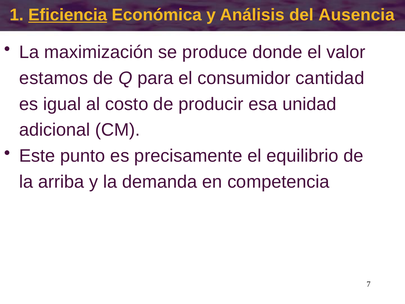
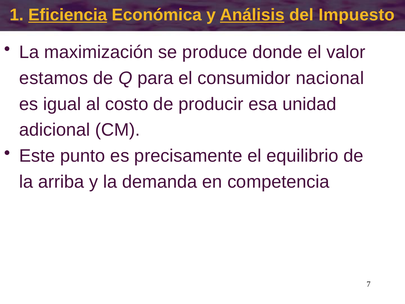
Análisis underline: none -> present
Ausencia: Ausencia -> Impuesto
cantidad: cantidad -> nacional
